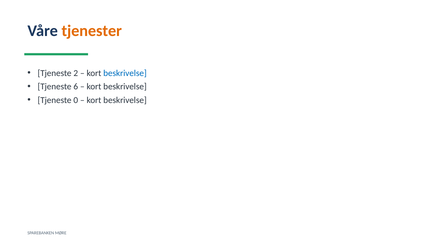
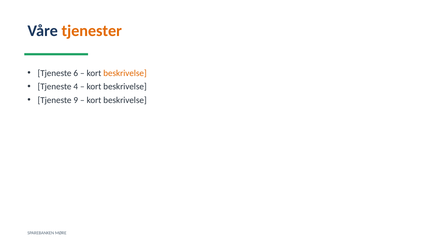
2: 2 -> 6
beskrivelse at (125, 73) colour: blue -> orange
6: 6 -> 4
0: 0 -> 9
